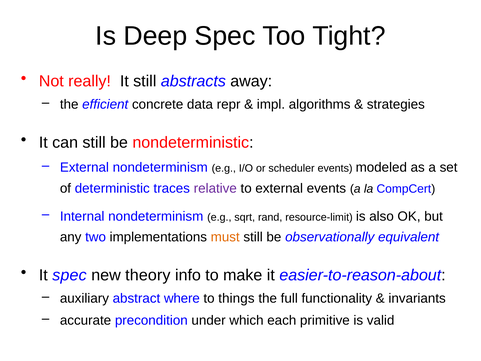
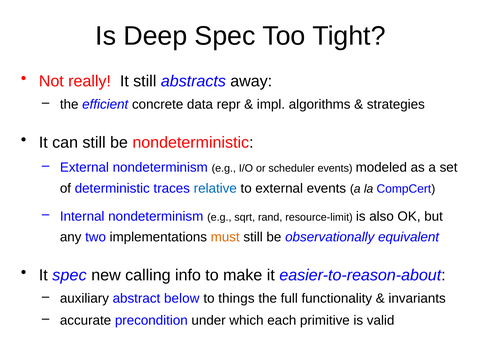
relative colour: purple -> blue
theory: theory -> calling
where: where -> below
